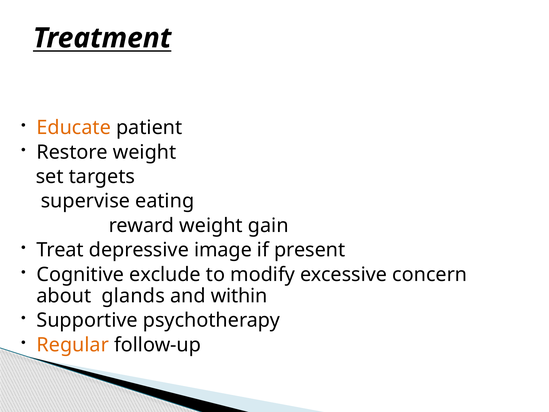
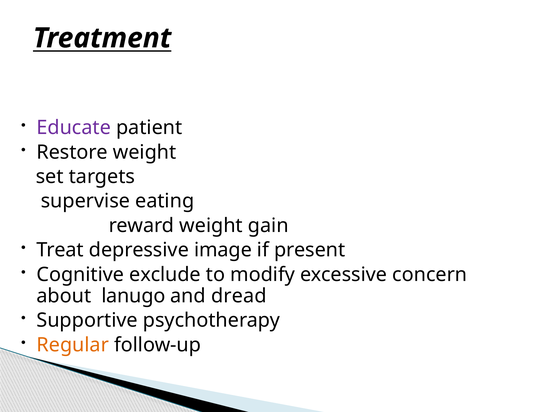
Educate colour: orange -> purple
glands: glands -> lanugo
within: within -> dread
